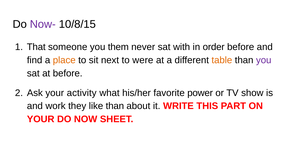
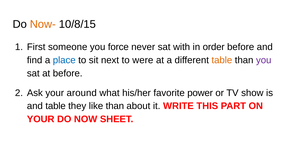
Now- colour: purple -> orange
That: That -> First
them: them -> force
place colour: orange -> blue
activity: activity -> around
and work: work -> table
